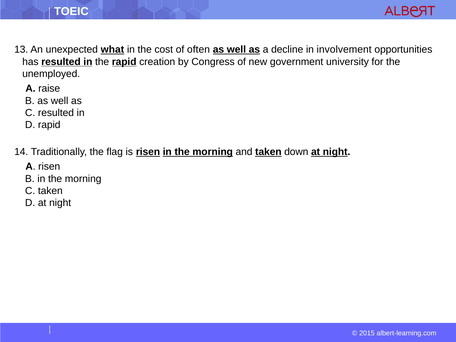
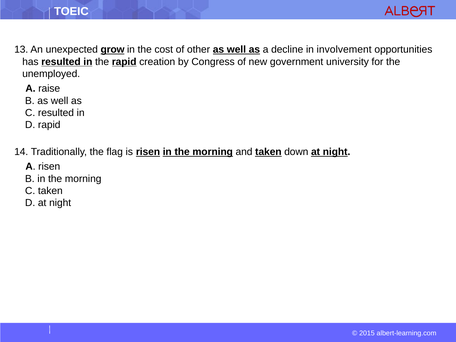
what: what -> grow
often: often -> other
